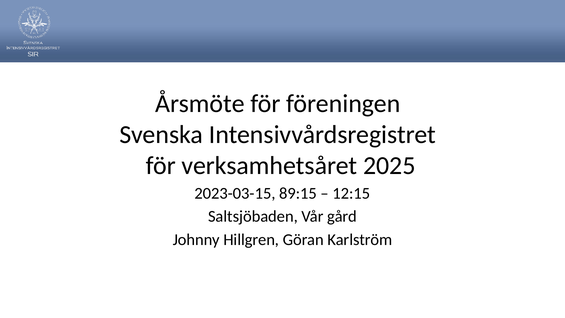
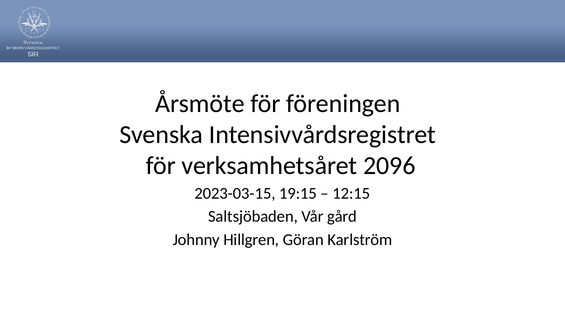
2025: 2025 -> 2096
89:15: 89:15 -> 19:15
